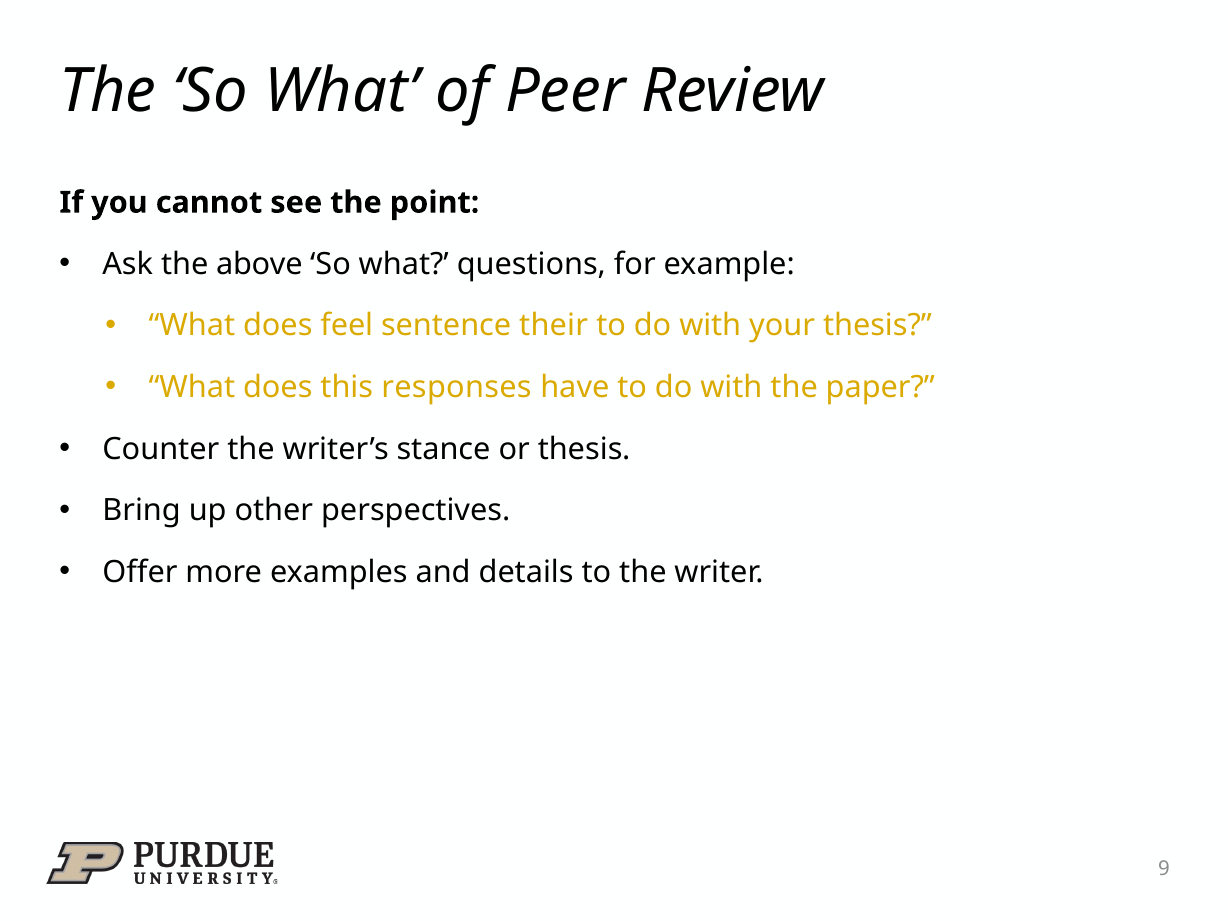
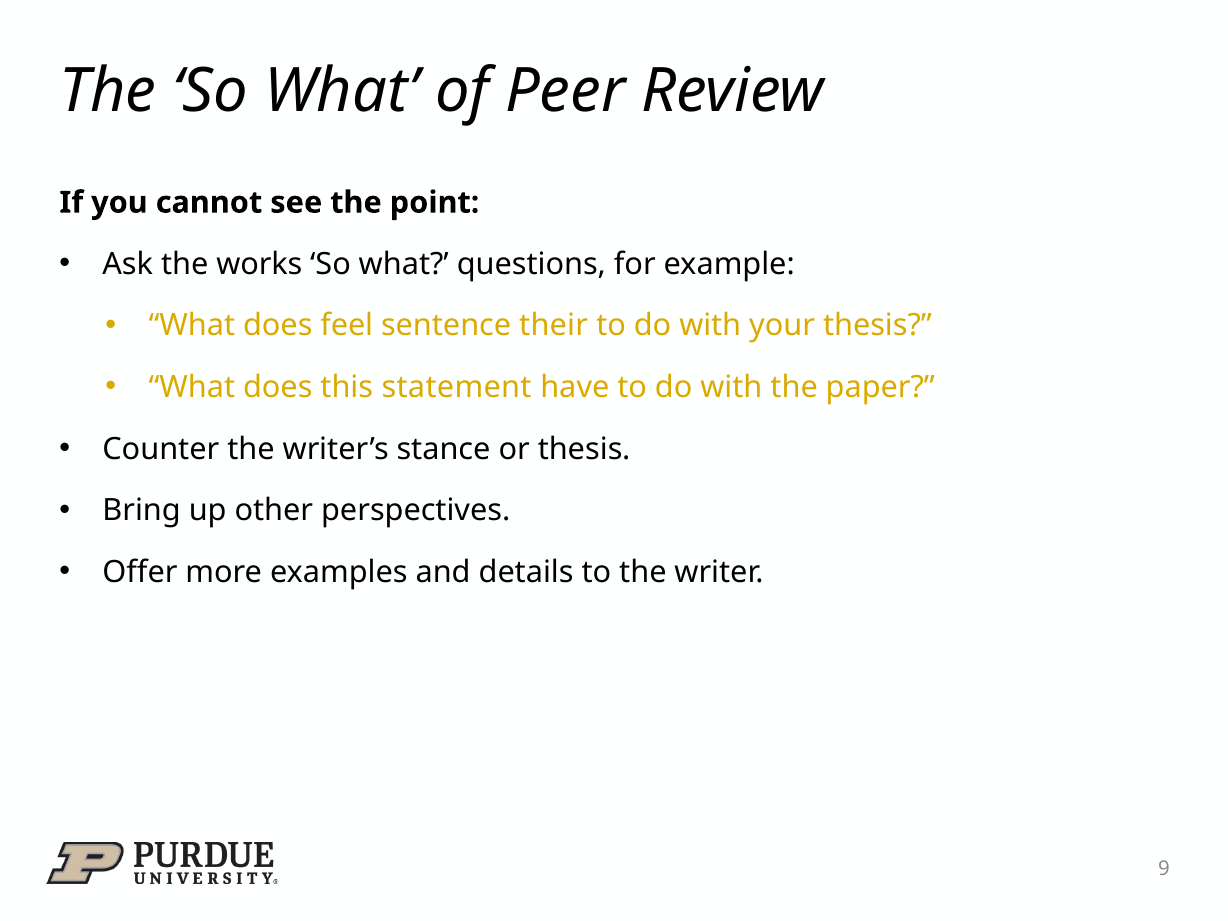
above: above -> works
responses: responses -> statement
